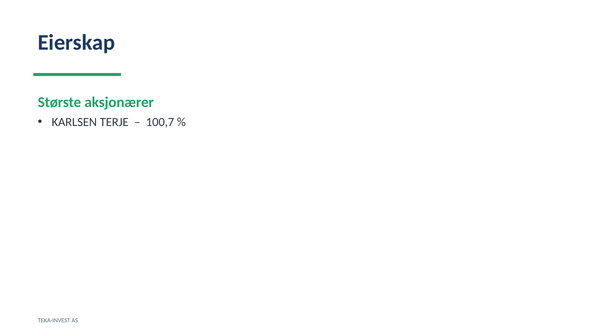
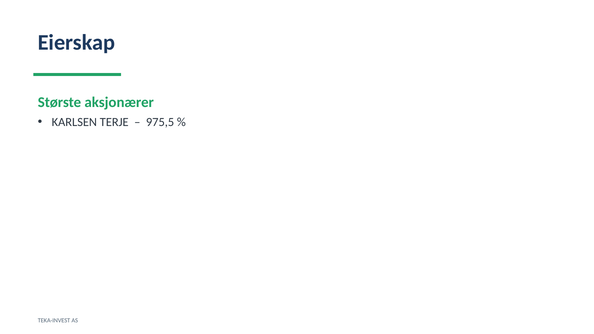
100,7: 100,7 -> 975,5
